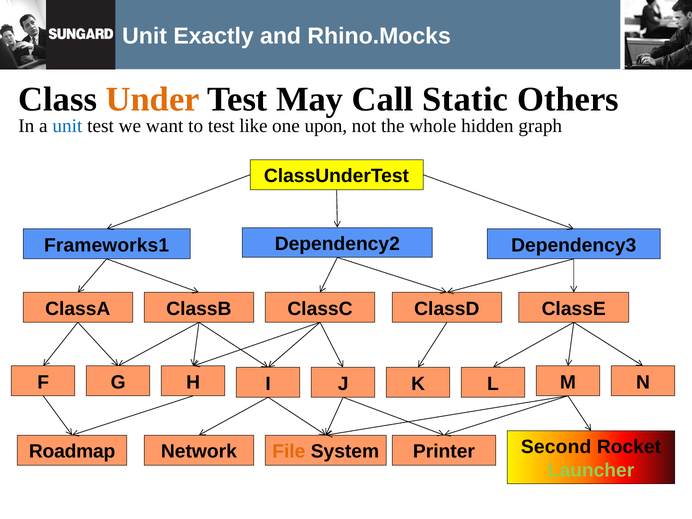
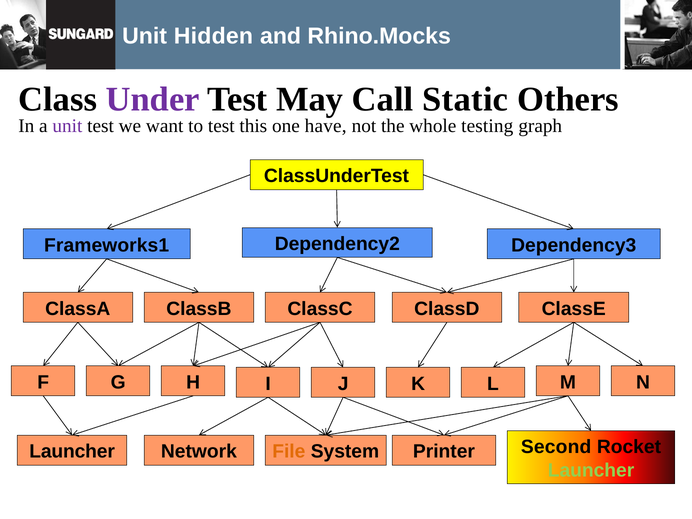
Exactly: Exactly -> Hidden
Under colour: orange -> purple
unit at (67, 126) colour: blue -> purple
like: like -> this
upon: upon -> have
hidden: hidden -> testing
Roadmap at (72, 451): Roadmap -> Launcher
